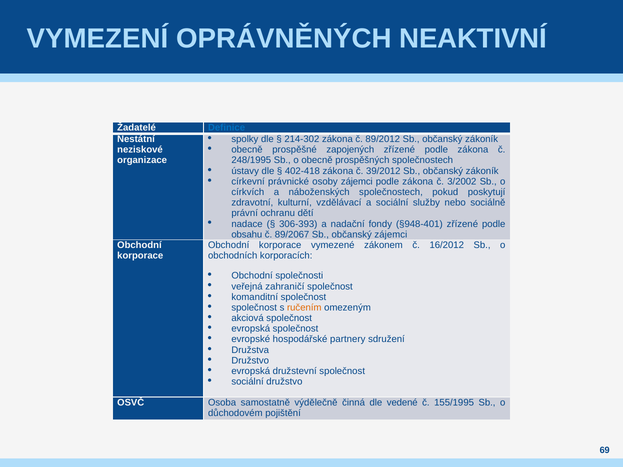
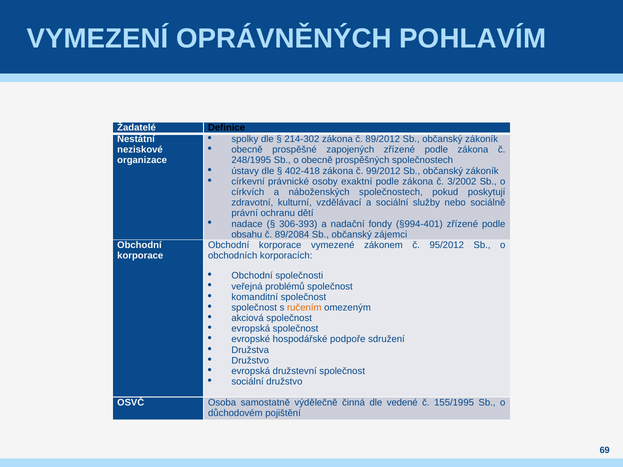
NEAKTIVNÍ: NEAKTIVNÍ -> POHLAVÍM
Definice colour: blue -> black
39/2012: 39/2012 -> 99/2012
osoby zájemci: zájemci -> exaktní
§948-401: §948-401 -> §994-401
89/2067: 89/2067 -> 89/2084
16/2012: 16/2012 -> 95/2012
zahraničí: zahraničí -> problémů
partnery: partnery -> podpoře
